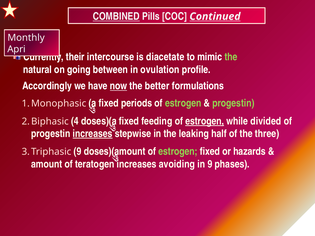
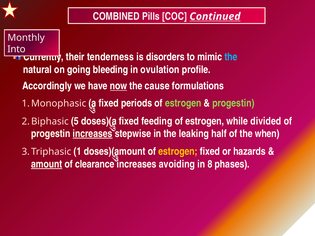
COMBINED underline: present -> none
Apri: Apri -> Into
intercourse: intercourse -> tenderness
diacetate: diacetate -> disorders
the at (231, 57) colour: light green -> light blue
between: between -> bleeding
better: better -> cause
estrogen at (205, 121) underline: present -> none
4: 4 -> 5
three: three -> when
estrogen at (178, 152) colour: light green -> yellow
9 at (78, 152): 9 -> 1
amount at (47, 164) underline: none -> present
teratogen: teratogen -> clearance
in 9: 9 -> 8
